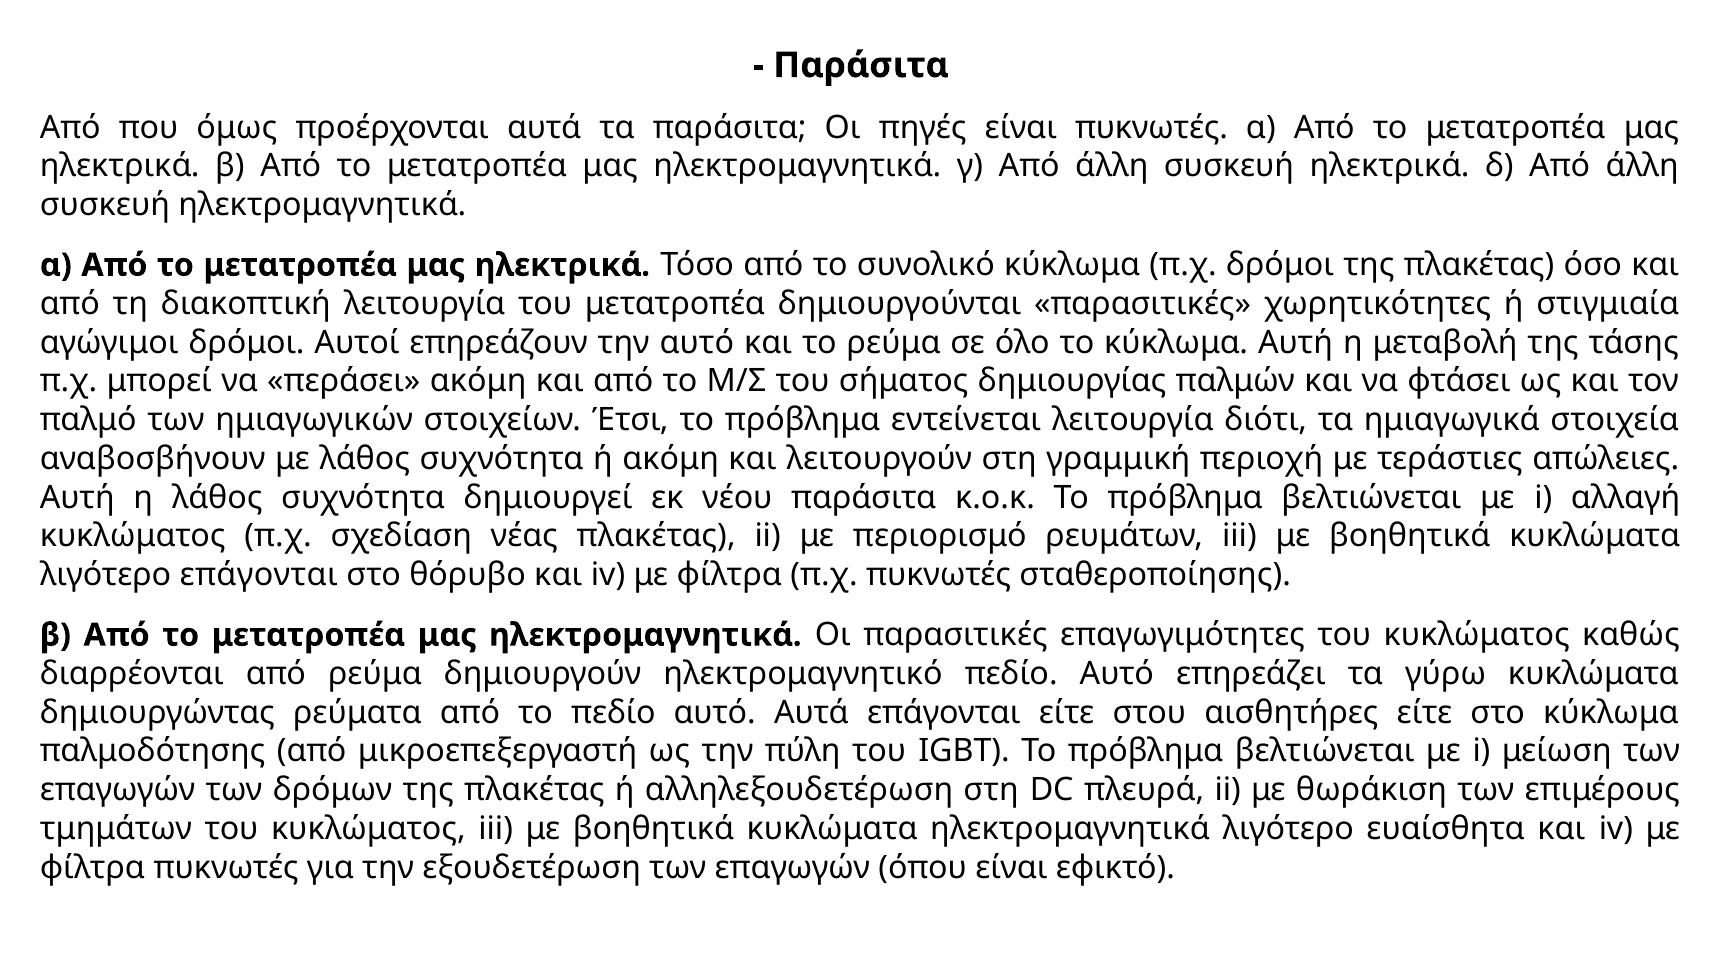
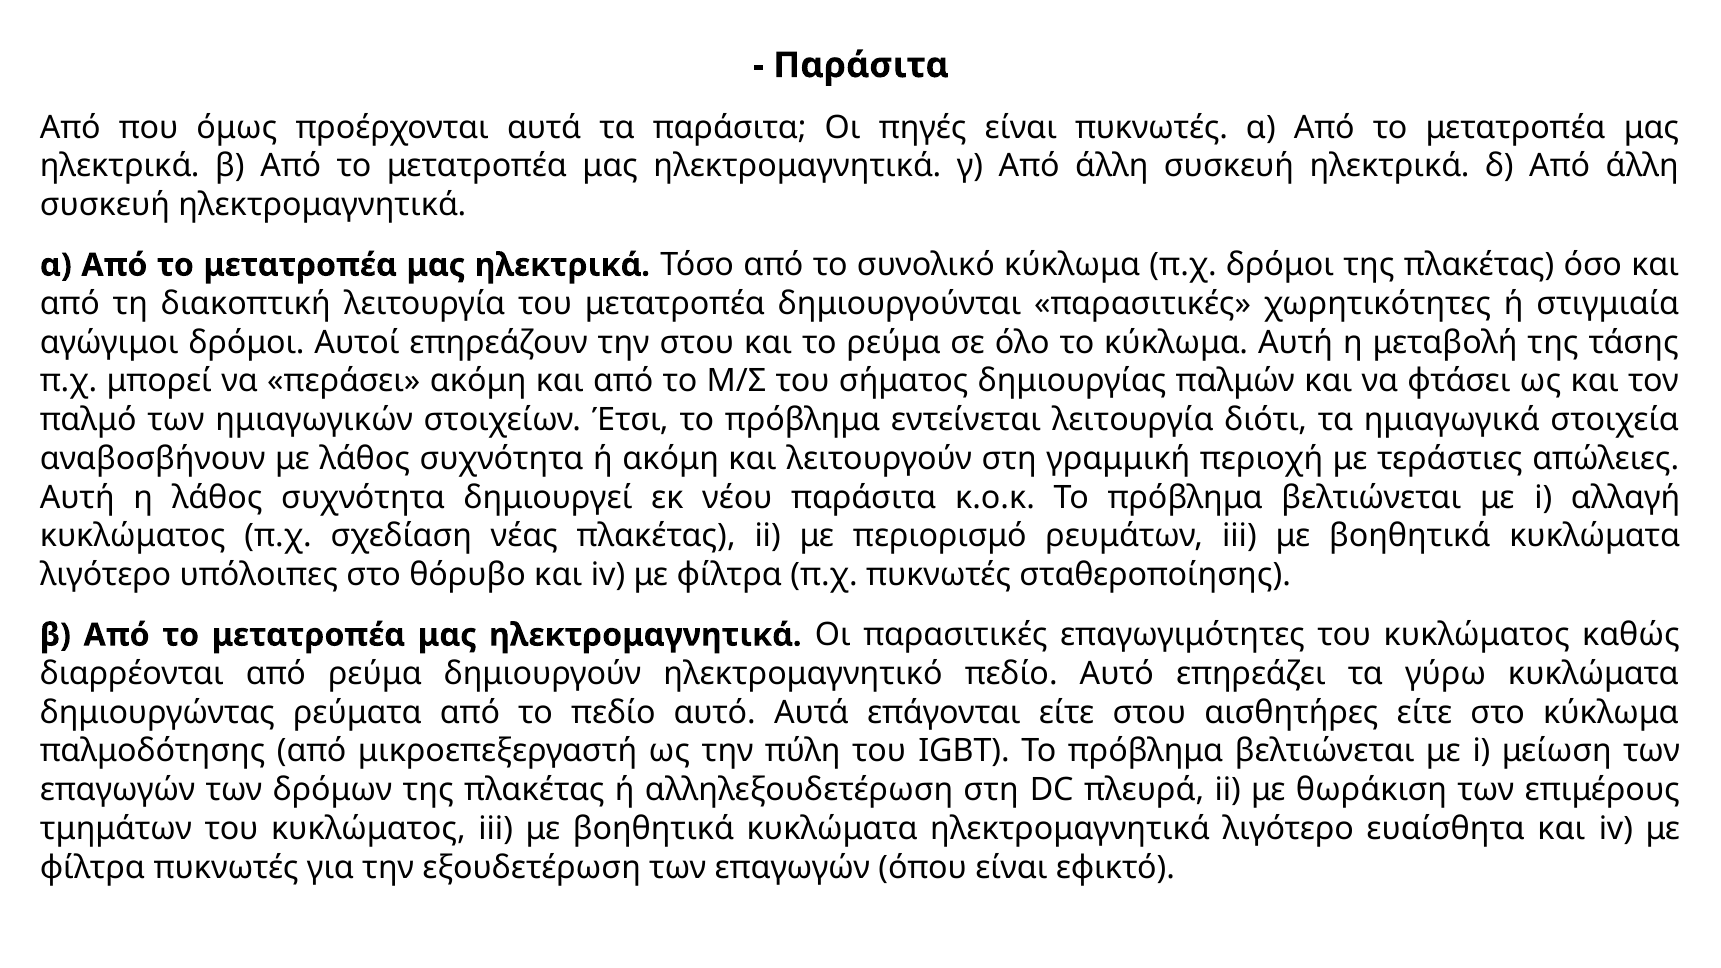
την αυτό: αυτό -> στου
λιγότερο επάγονται: επάγονται -> υπόλοιπες
